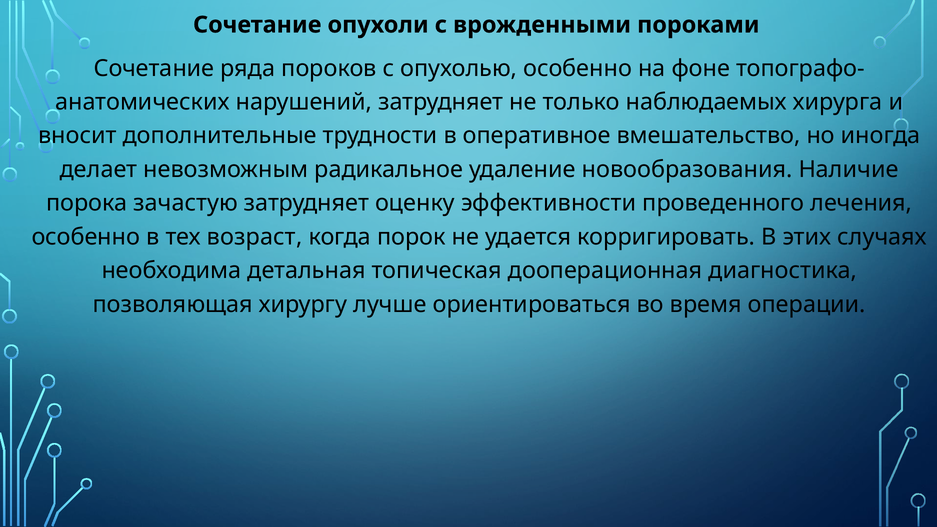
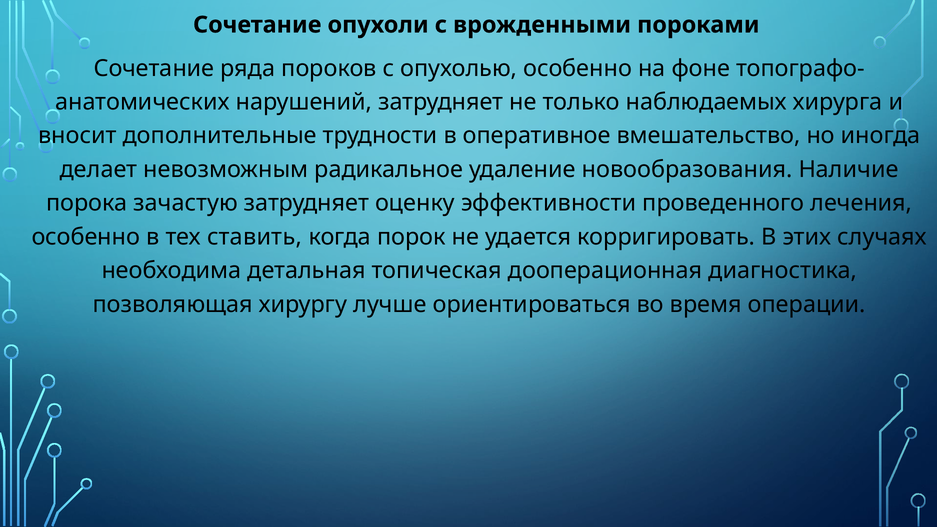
возраст: возраст -> ставить
